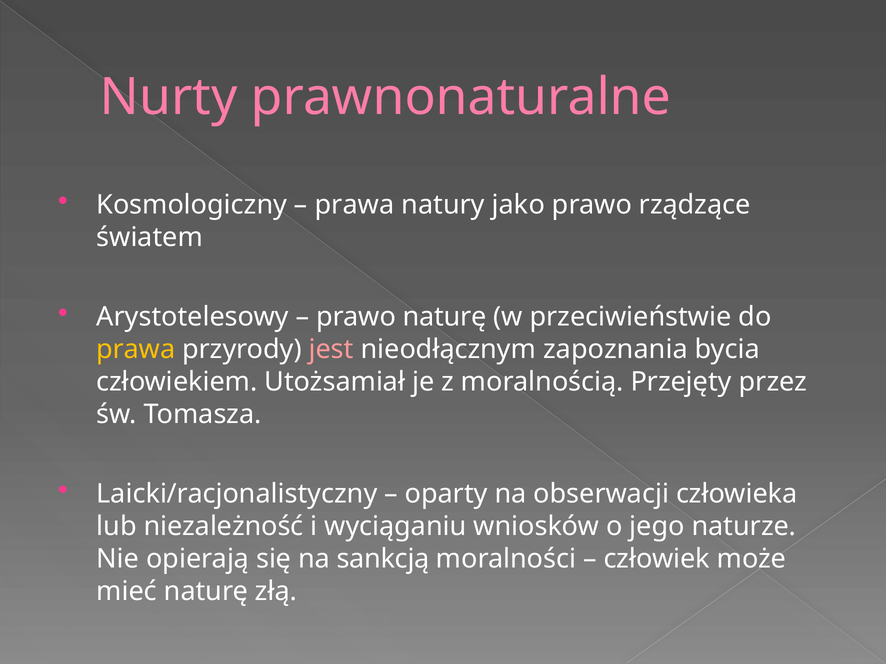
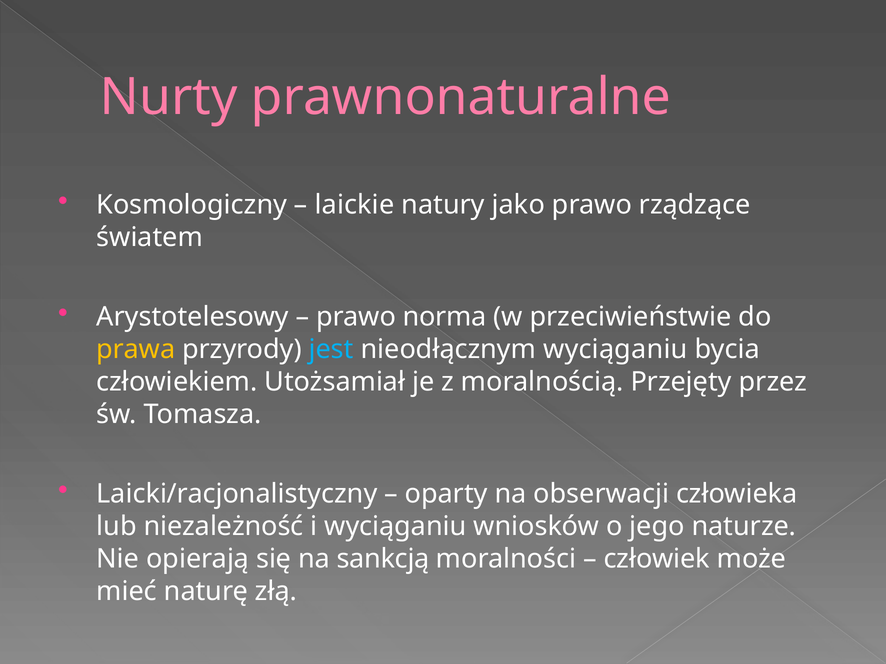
prawa at (354, 205): prawa -> laickie
prawo naturę: naturę -> norma
jest colour: pink -> light blue
nieodłącznym zapoznania: zapoznania -> wyciąganiu
